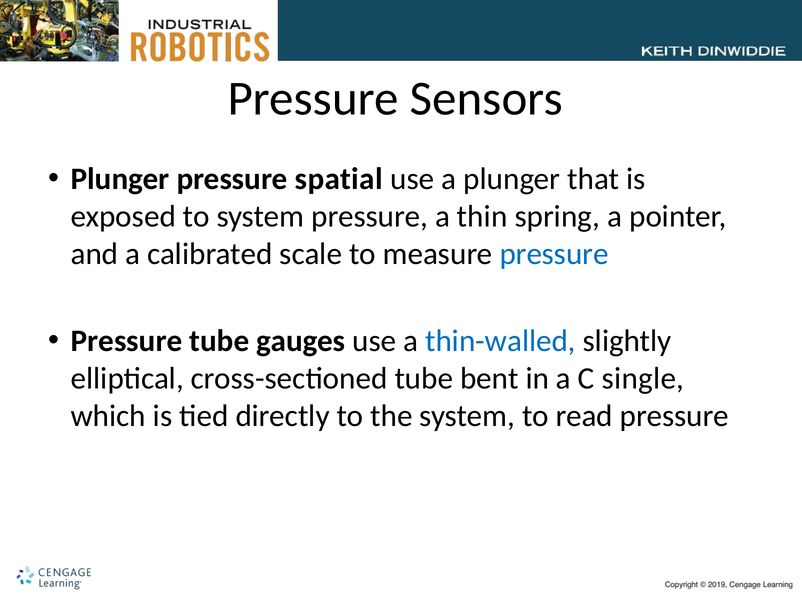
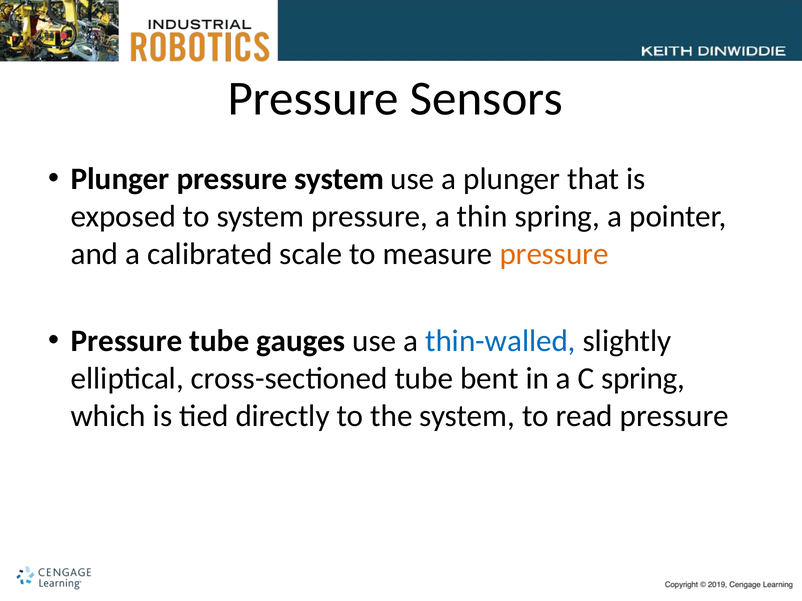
pressure spatial: spatial -> system
pressure at (554, 254) colour: blue -> orange
C single: single -> spring
